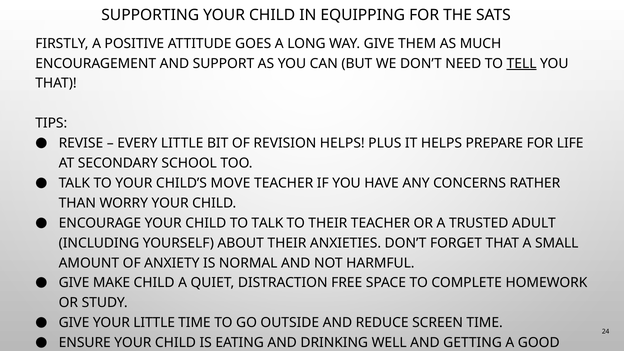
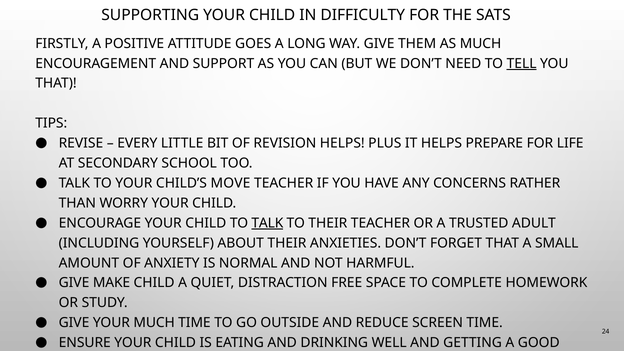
EQUIPPING: EQUIPPING -> DIFFICULTY
TALK at (267, 223) underline: none -> present
YOUR LITTLE: LITTLE -> MUCH
